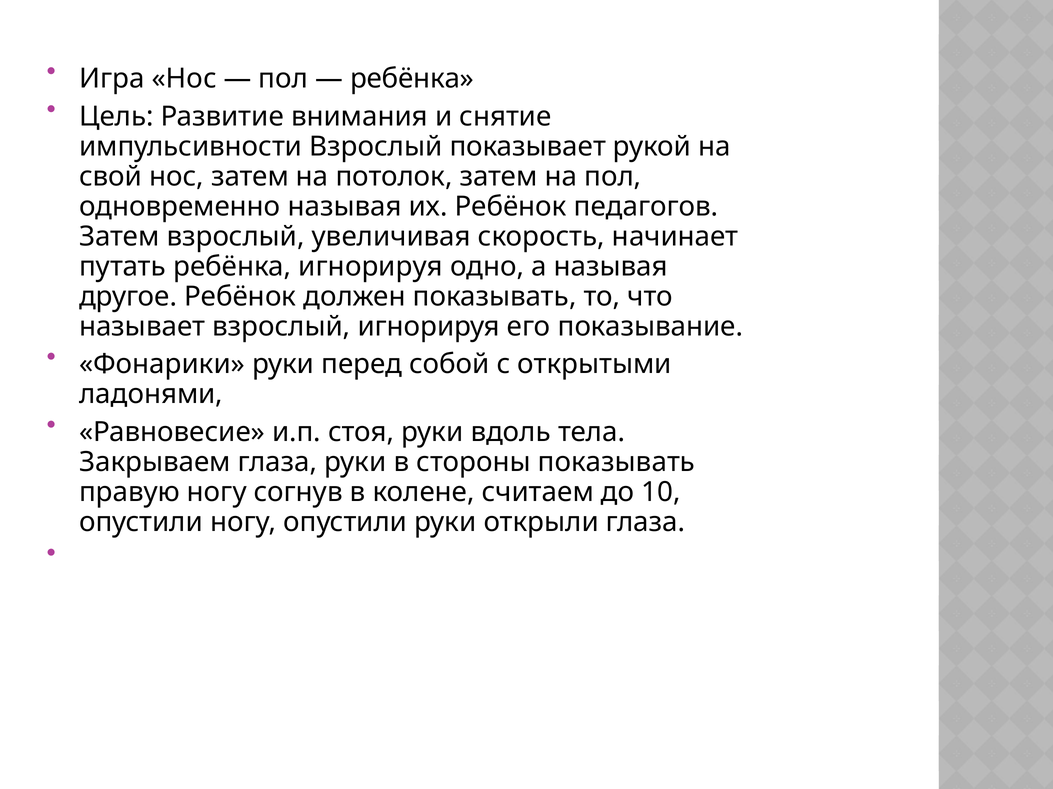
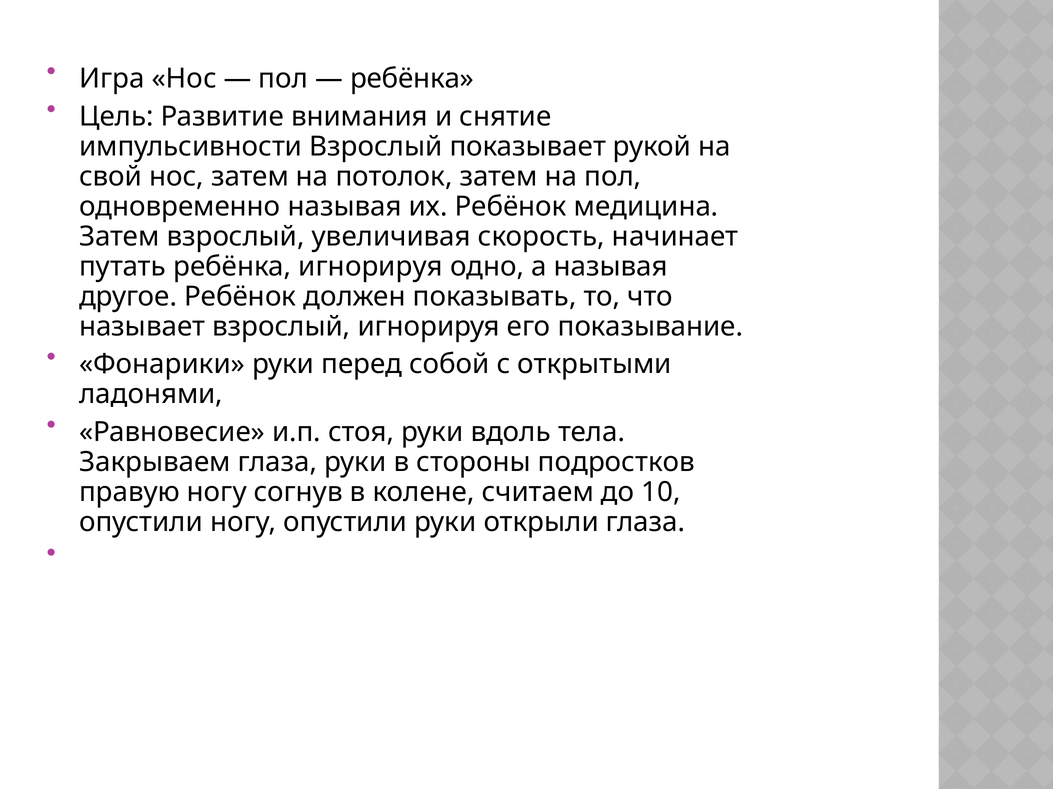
педагогов: педагогов -> медицина
стороны показывать: показывать -> подростков
